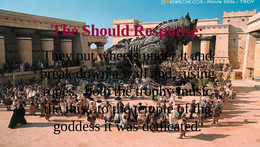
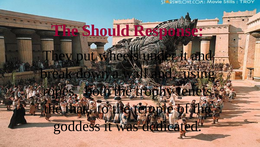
music: music -> tenets
this: this -> that
